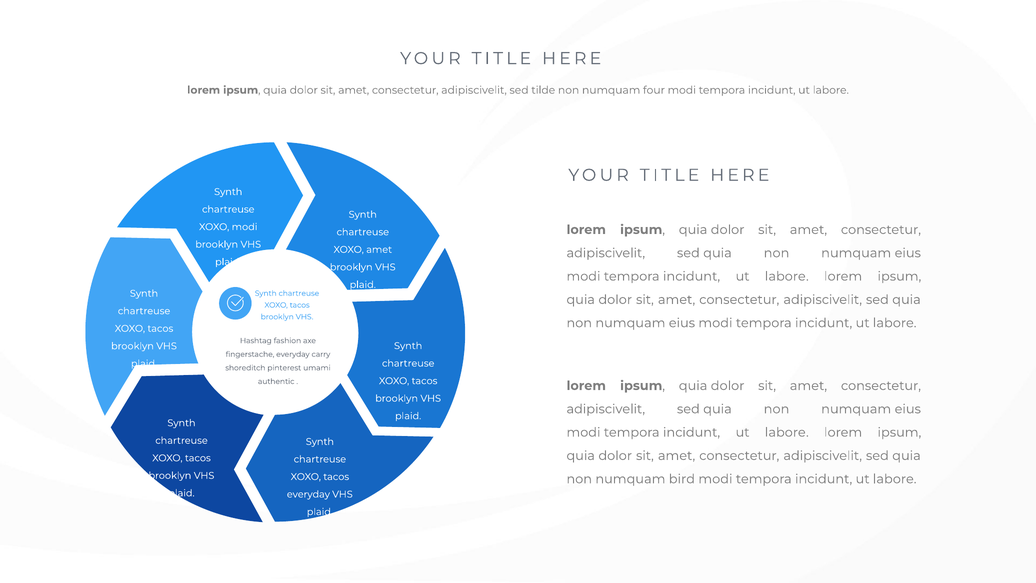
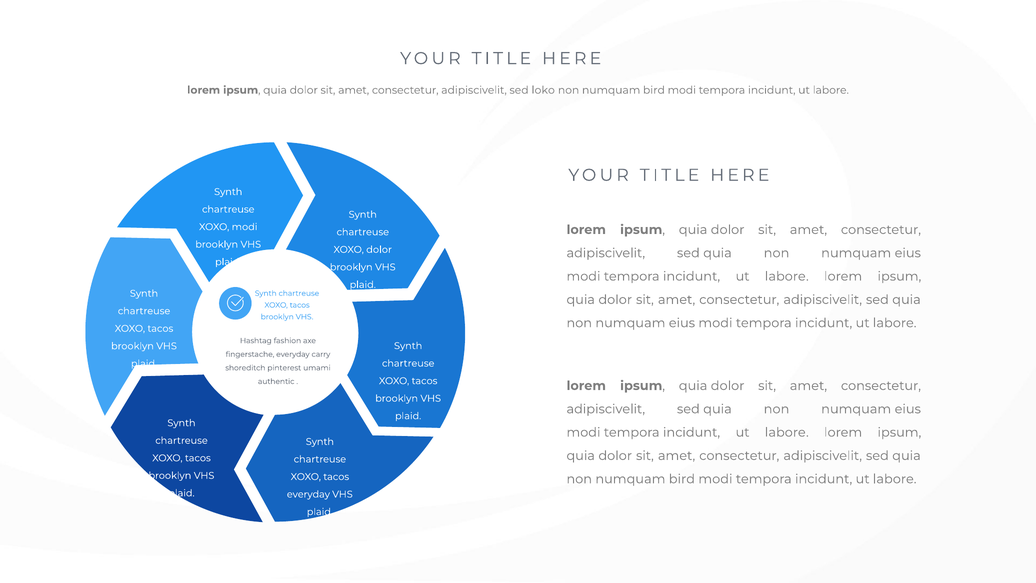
tilde: tilde -> loko
four at (654, 90): four -> bird
XOXO amet: amet -> dolor
